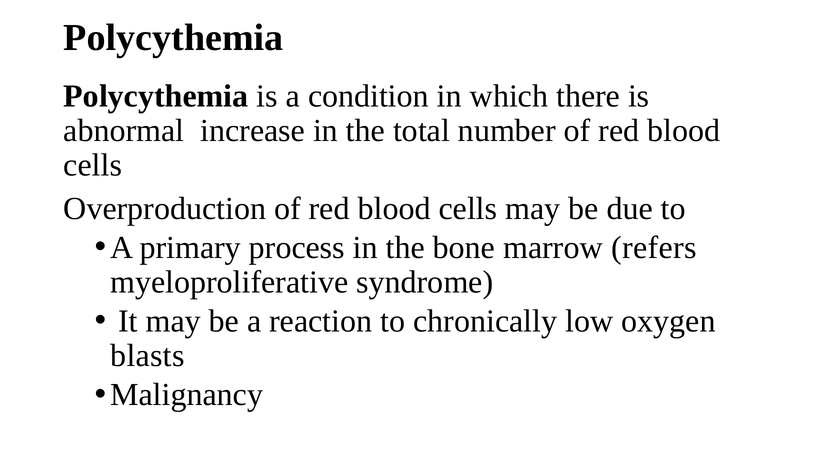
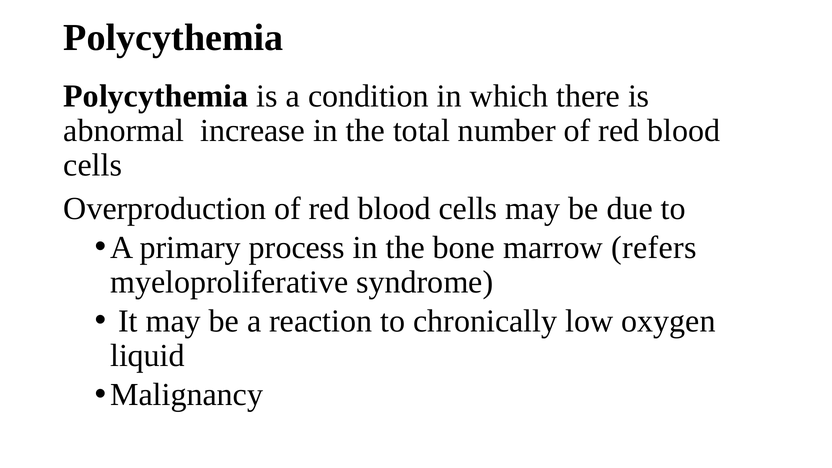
blasts: blasts -> liquid
